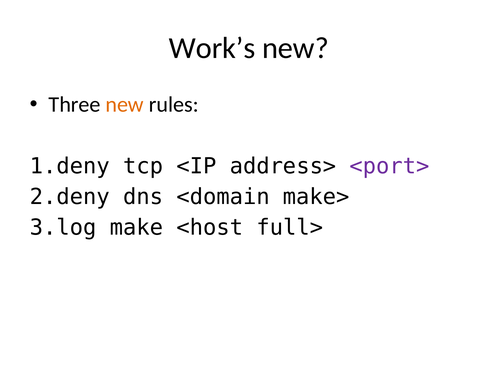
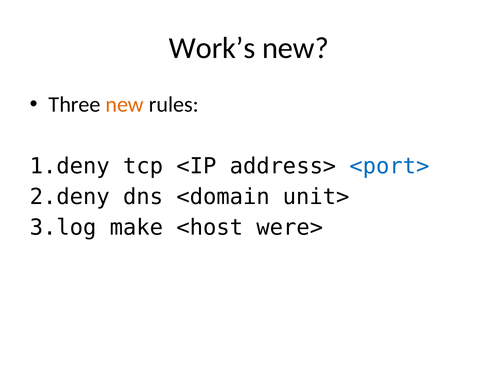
<port> colour: purple -> blue
make>: make> -> unit>
full>: full> -> were>
